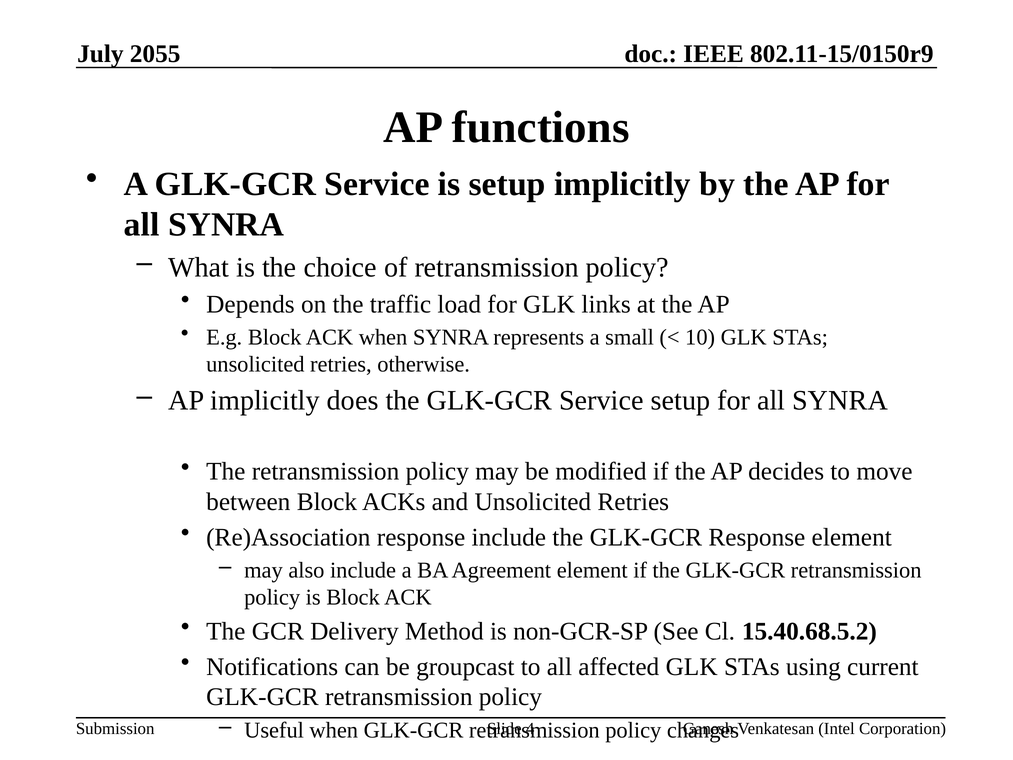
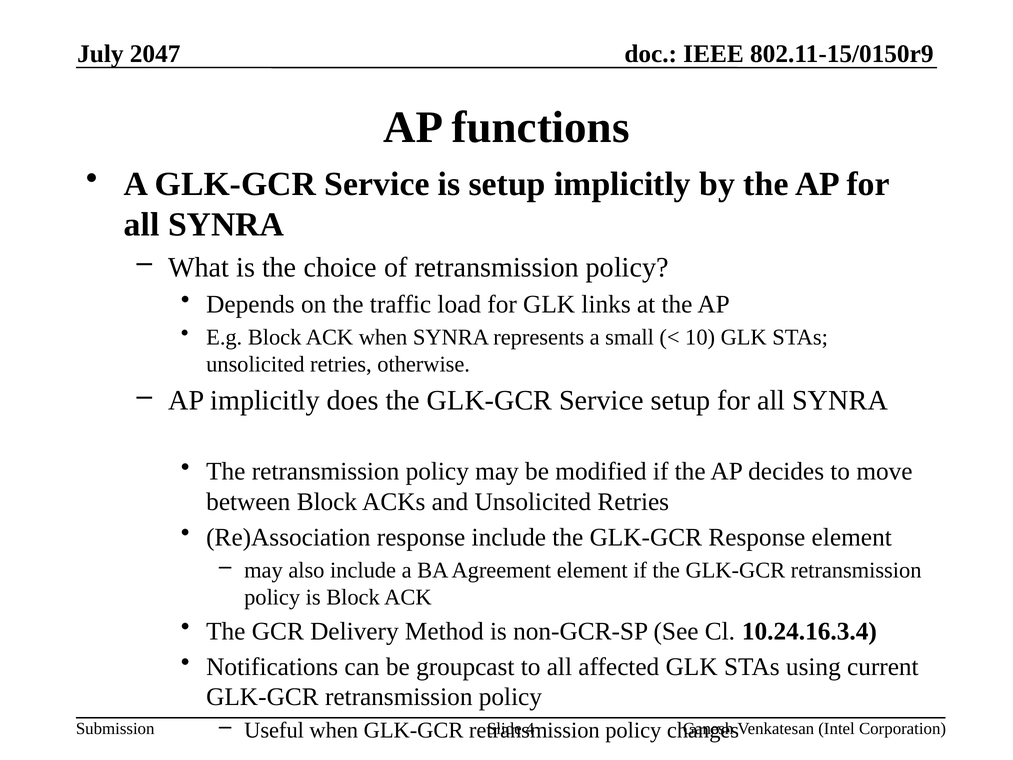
2055: 2055 -> 2047
15.40.68.5.2: 15.40.68.5.2 -> 10.24.16.3.4
